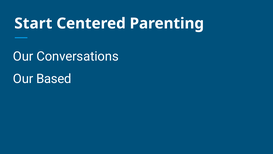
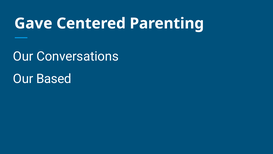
Start: Start -> Gave
